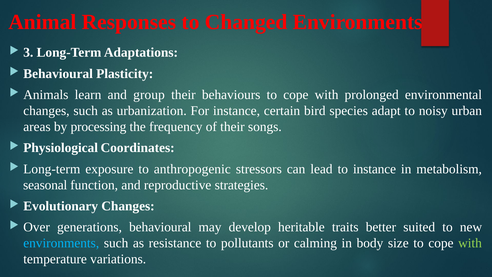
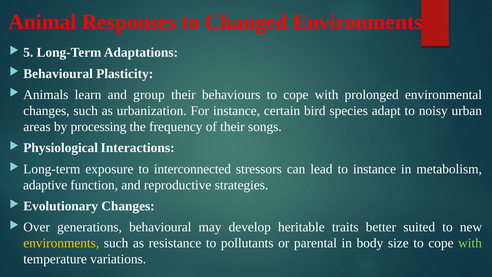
3: 3 -> 5
Coordinates: Coordinates -> Interactions
anthropogenic: anthropogenic -> interconnected
seasonal: seasonal -> adaptive
environments at (61, 243) colour: light blue -> yellow
calming: calming -> parental
